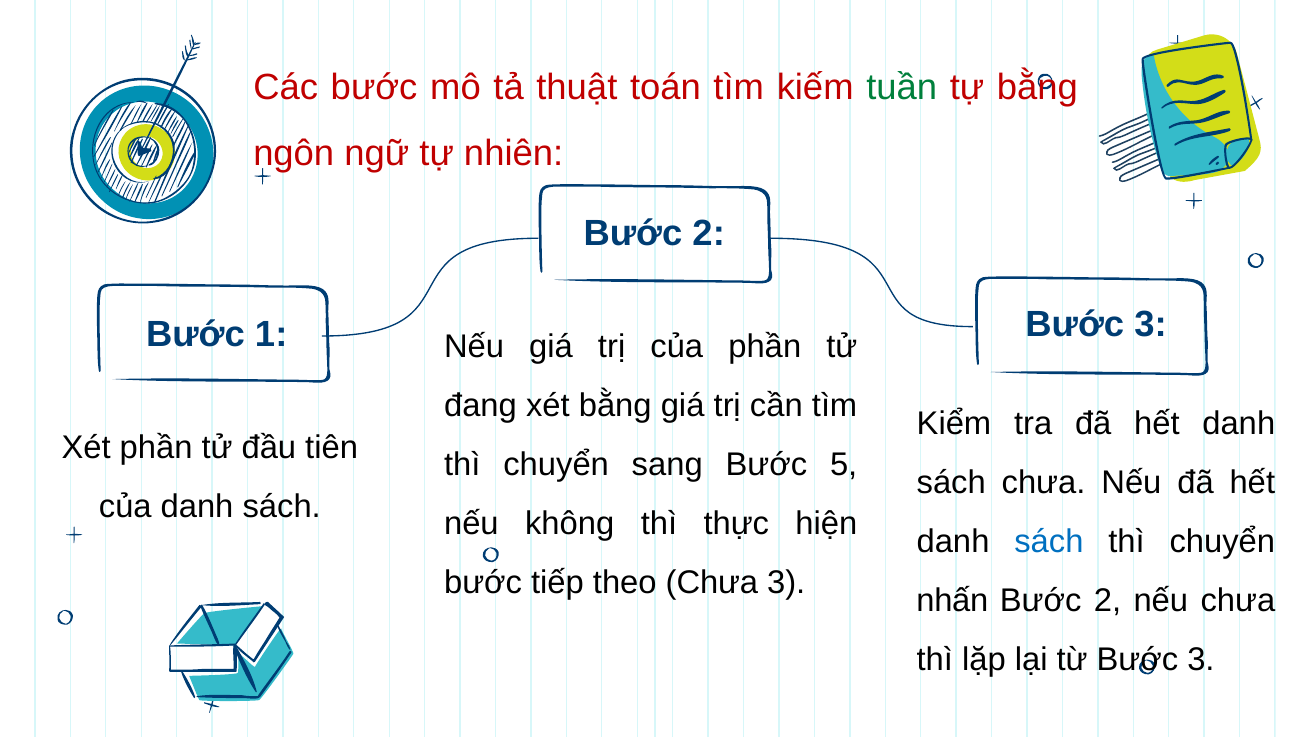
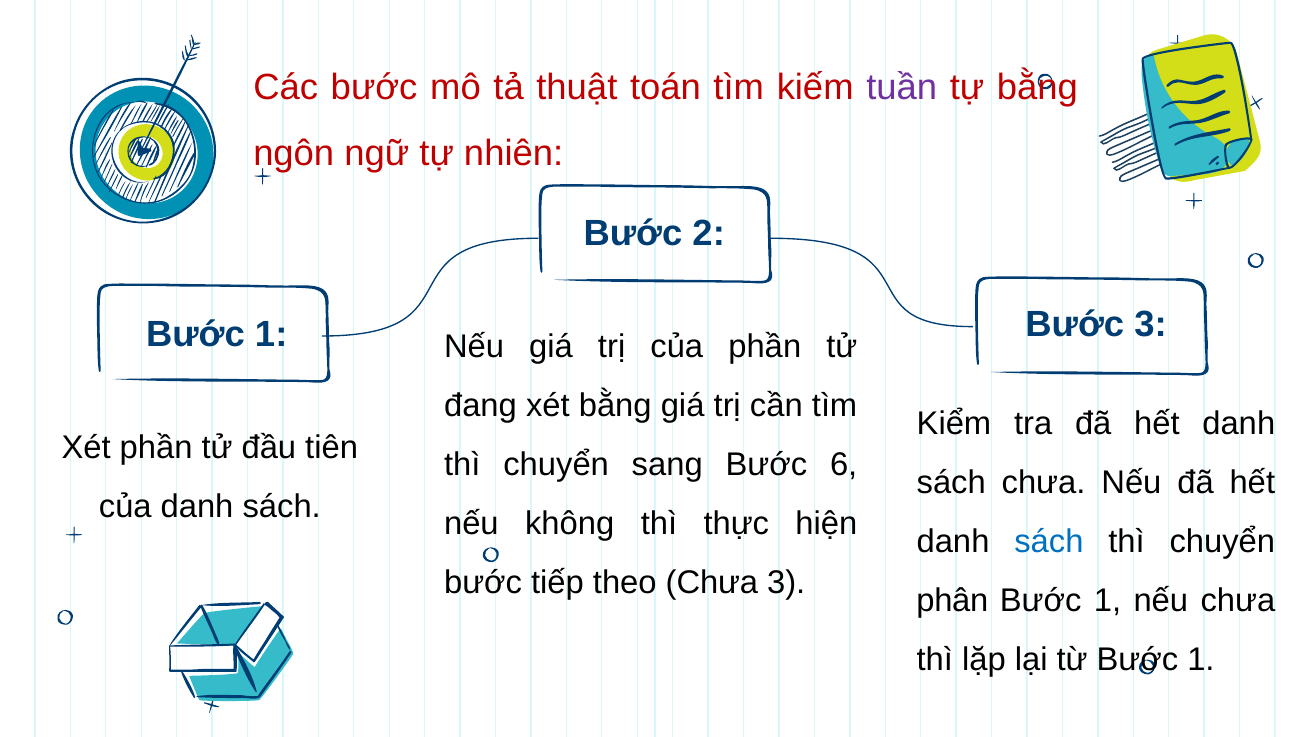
tuần colour: green -> purple
5: 5 -> 6
nhấn: nhấn -> phân
2 at (1108, 600): 2 -> 1
từ Bước 3: 3 -> 1
